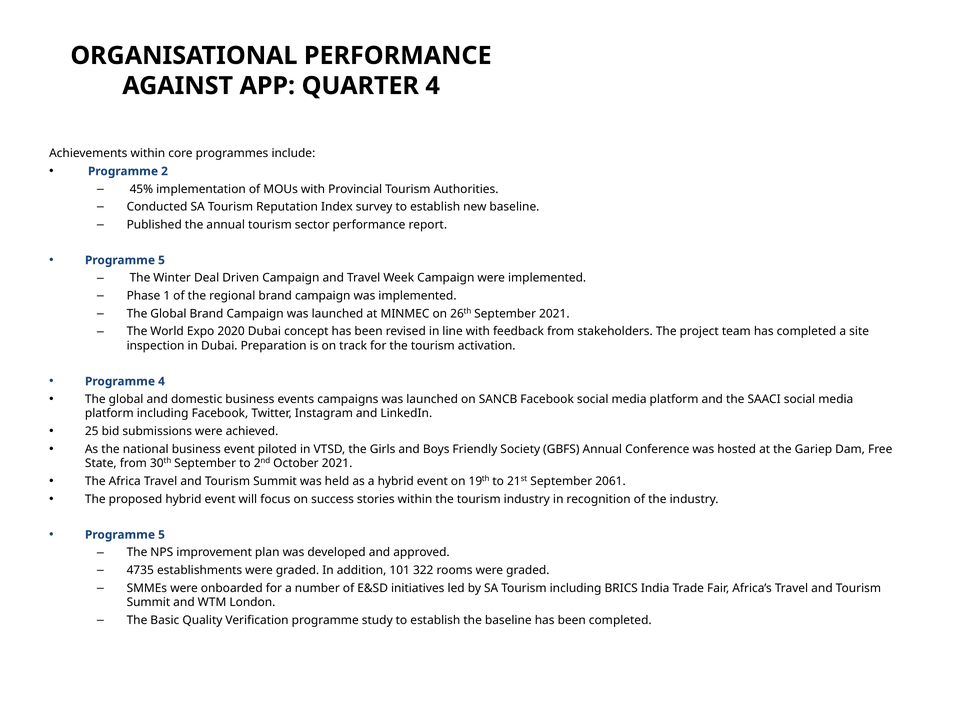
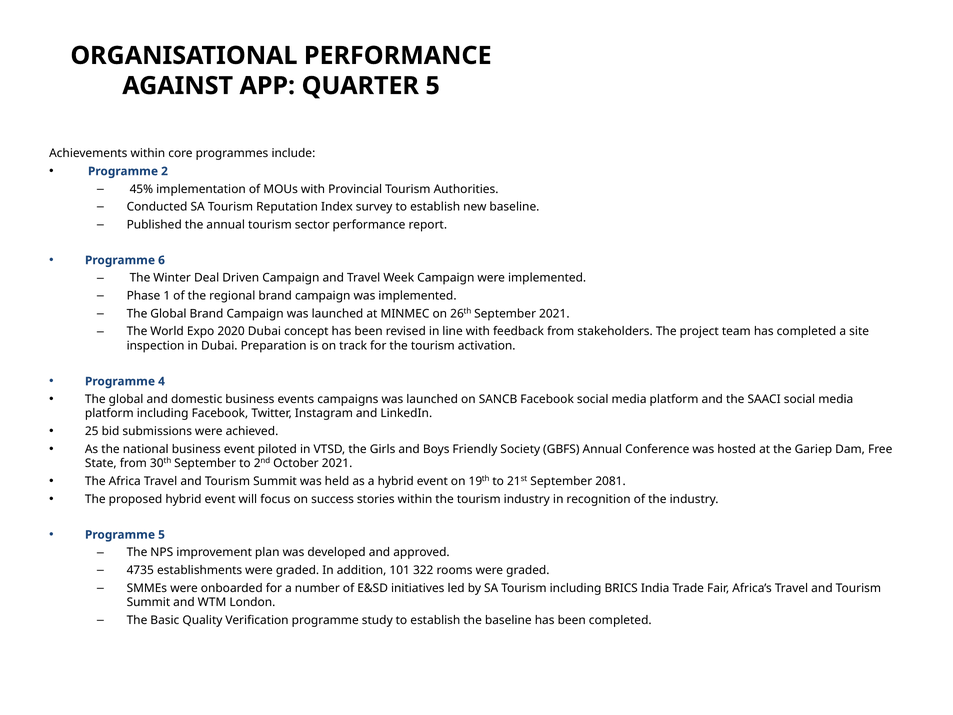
QUARTER 4: 4 -> 5
5 at (162, 260): 5 -> 6
2061: 2061 -> 2081
